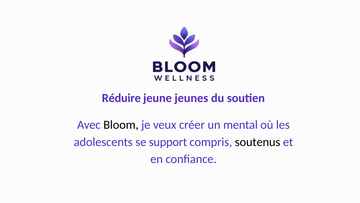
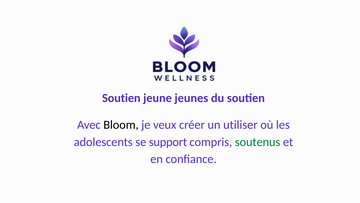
Réduire at (121, 98): Réduire -> Soutien
mental: mental -> utiliser
soutenus colour: black -> green
